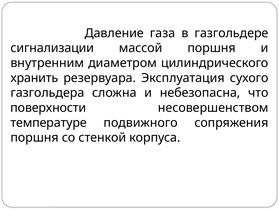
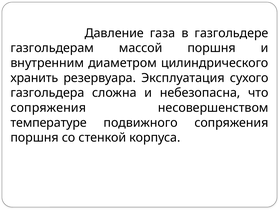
сигнализации: сигнализации -> газгольдерам
поверхности at (48, 107): поверхности -> сопряжения
